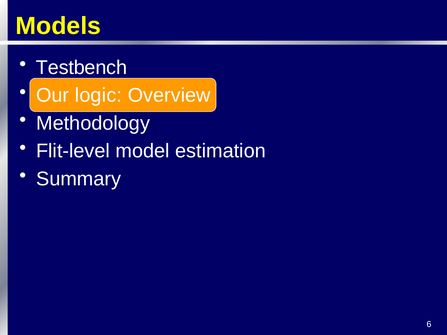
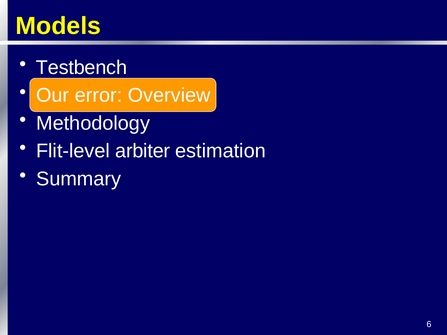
logic: logic -> error
model: model -> arbiter
